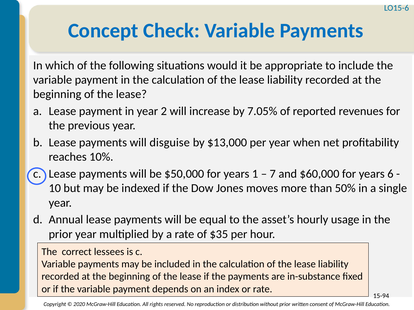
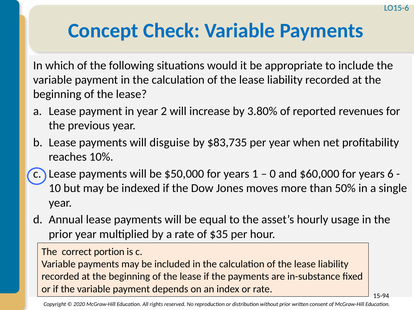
7.05%: 7.05% -> 3.80%
$13,000: $13,000 -> $83,735
7: 7 -> 0
lessees: lessees -> portion
